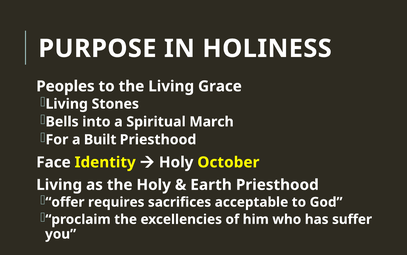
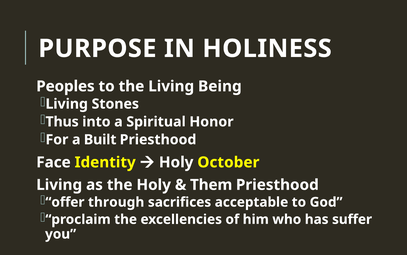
Grace: Grace -> Being
Bells: Bells -> Thus
March: March -> Honor
Earth: Earth -> Them
requires: requires -> through
